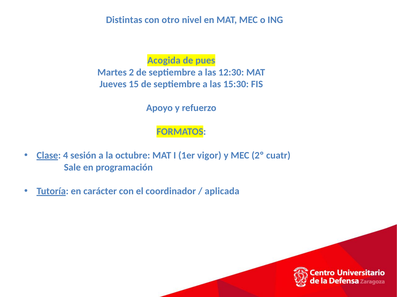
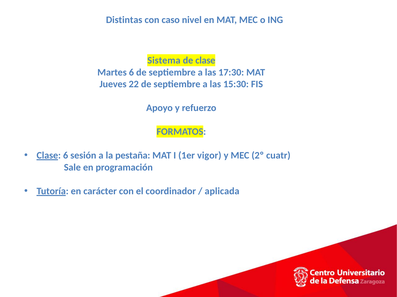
otro: otro -> caso
Acogida: Acogida -> Sistema
de pues: pues -> clase
Martes 2: 2 -> 6
12:30: 12:30 -> 17:30
15: 15 -> 22
Clase 4: 4 -> 6
octubre: octubre -> pestaña
